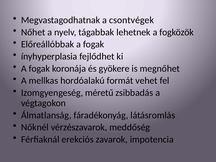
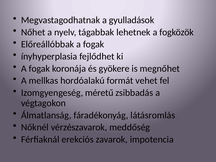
csontvégek: csontvégek -> gyulladások
